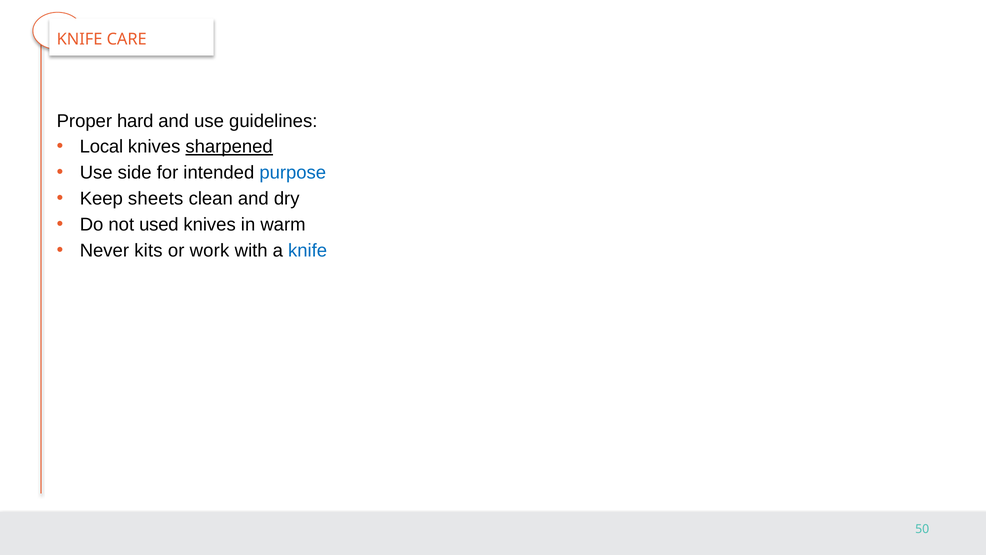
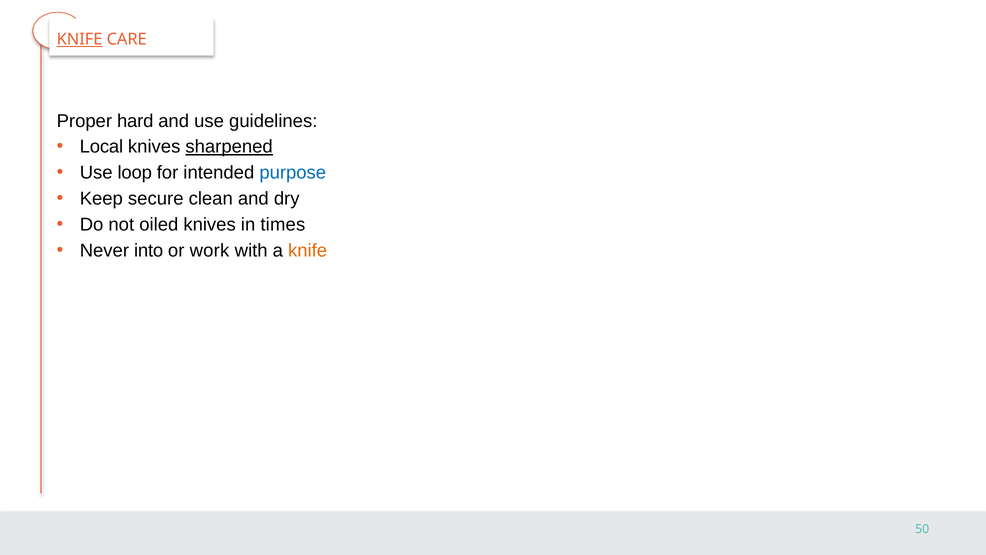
KNIFE at (80, 39) underline: none -> present
side: side -> loop
sheets: sheets -> secure
used: used -> oiled
warm: warm -> times
kits: kits -> into
knife at (308, 250) colour: blue -> orange
